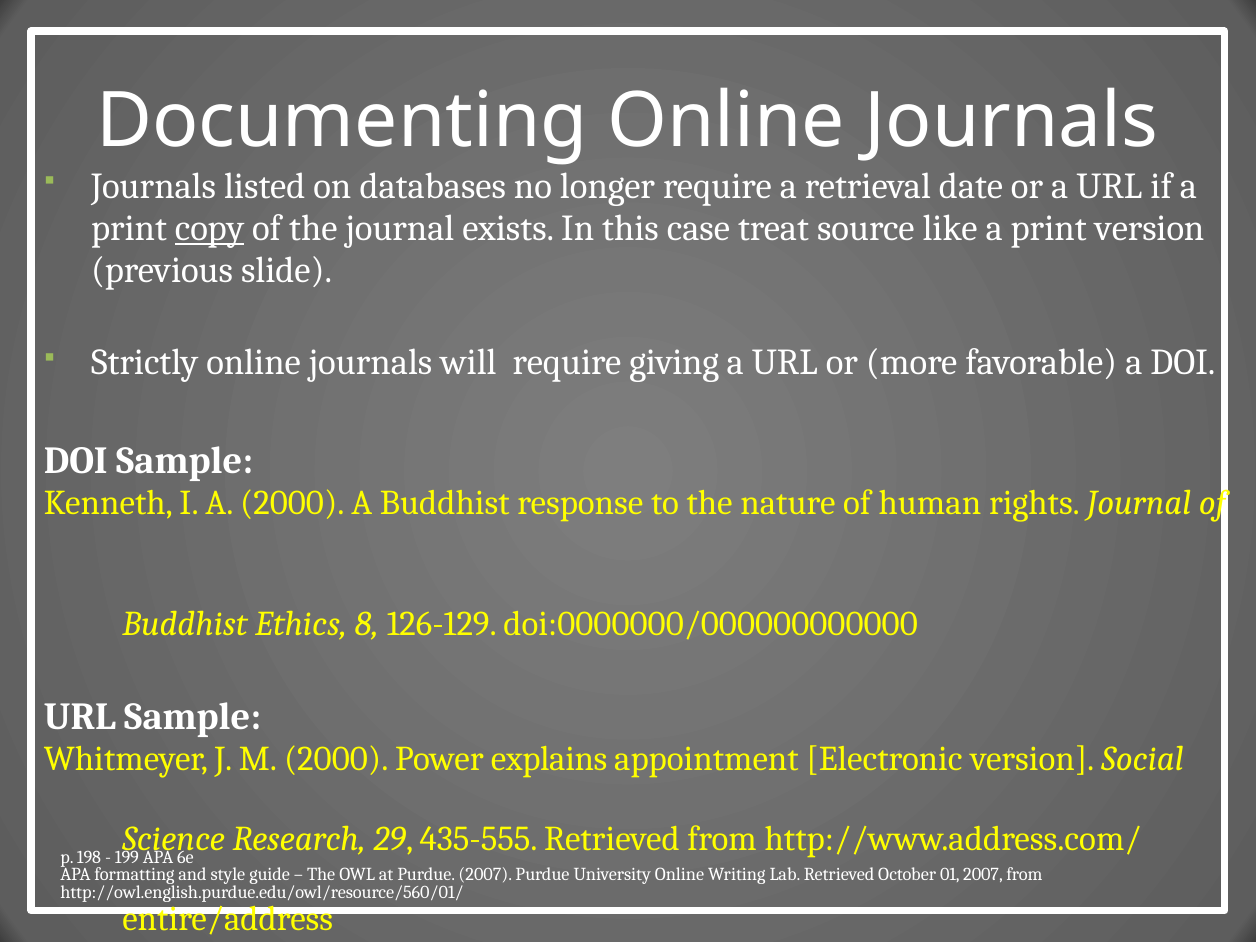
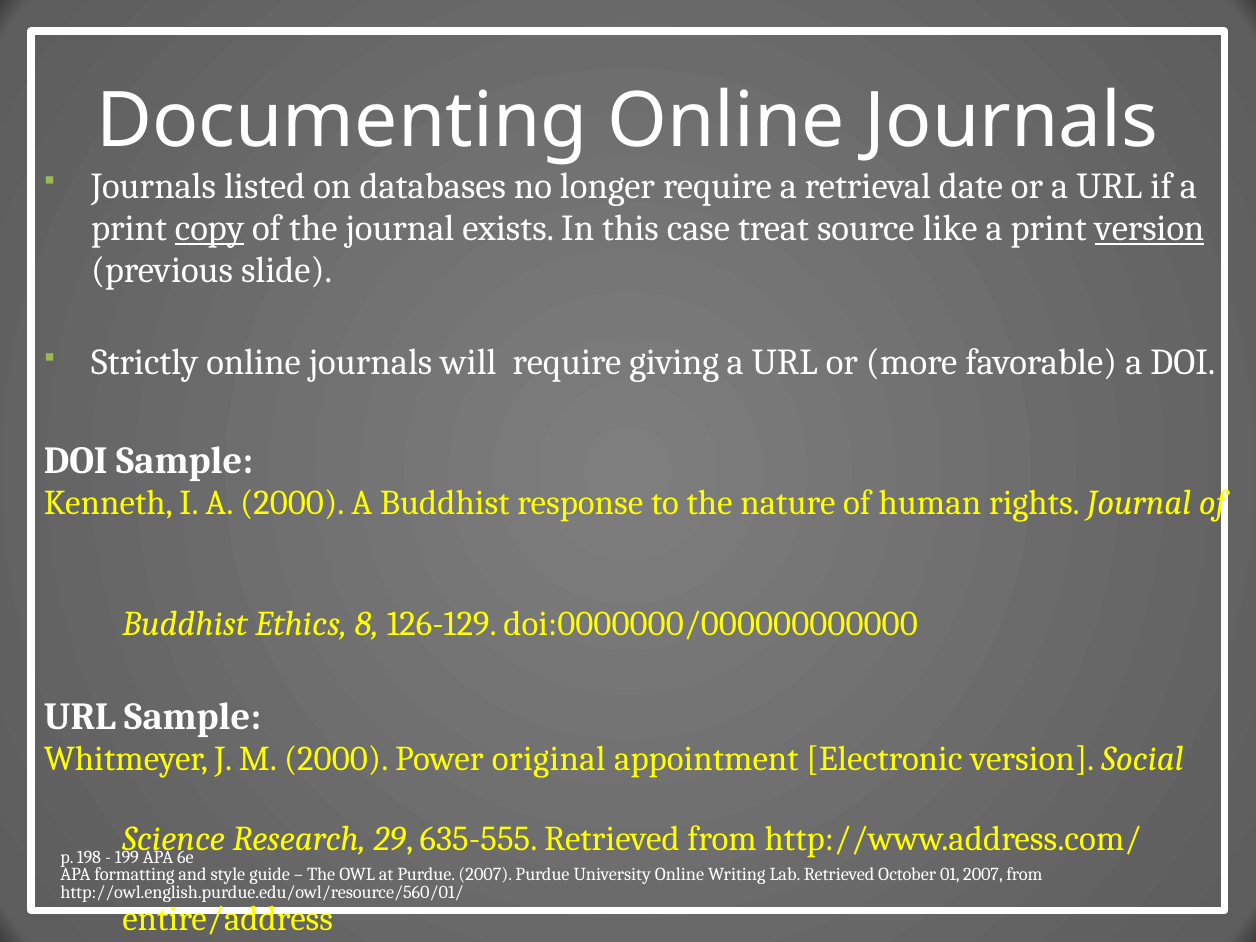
version at (1150, 228) underline: none -> present
explains: explains -> original
435-555: 435-555 -> 635-555
